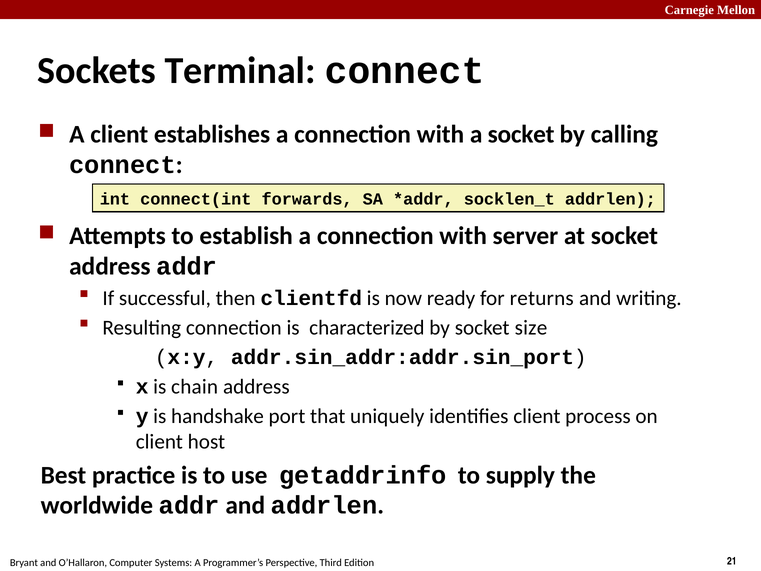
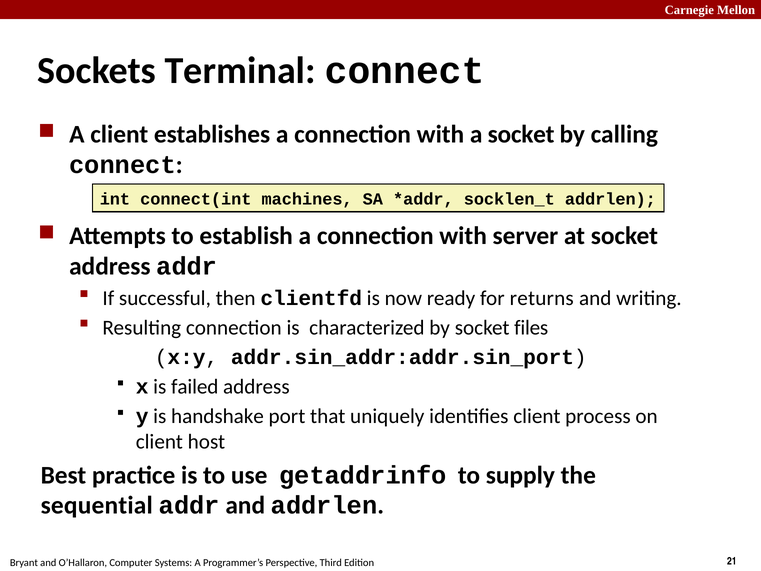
forwards: forwards -> machines
size: size -> files
chain: chain -> failed
worldwide: worldwide -> sequential
